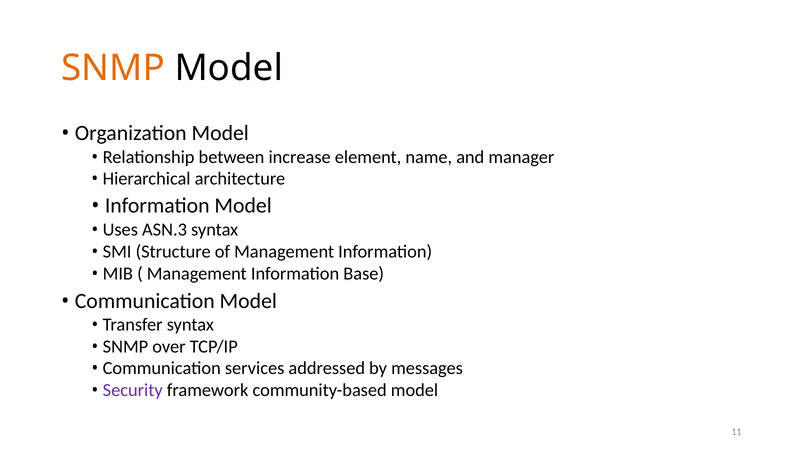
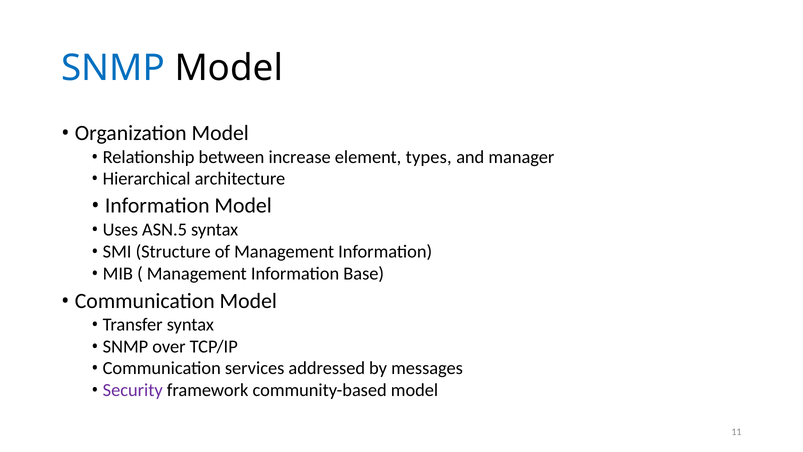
SNMP at (113, 68) colour: orange -> blue
name: name -> types
ASN.3: ASN.3 -> ASN.5
